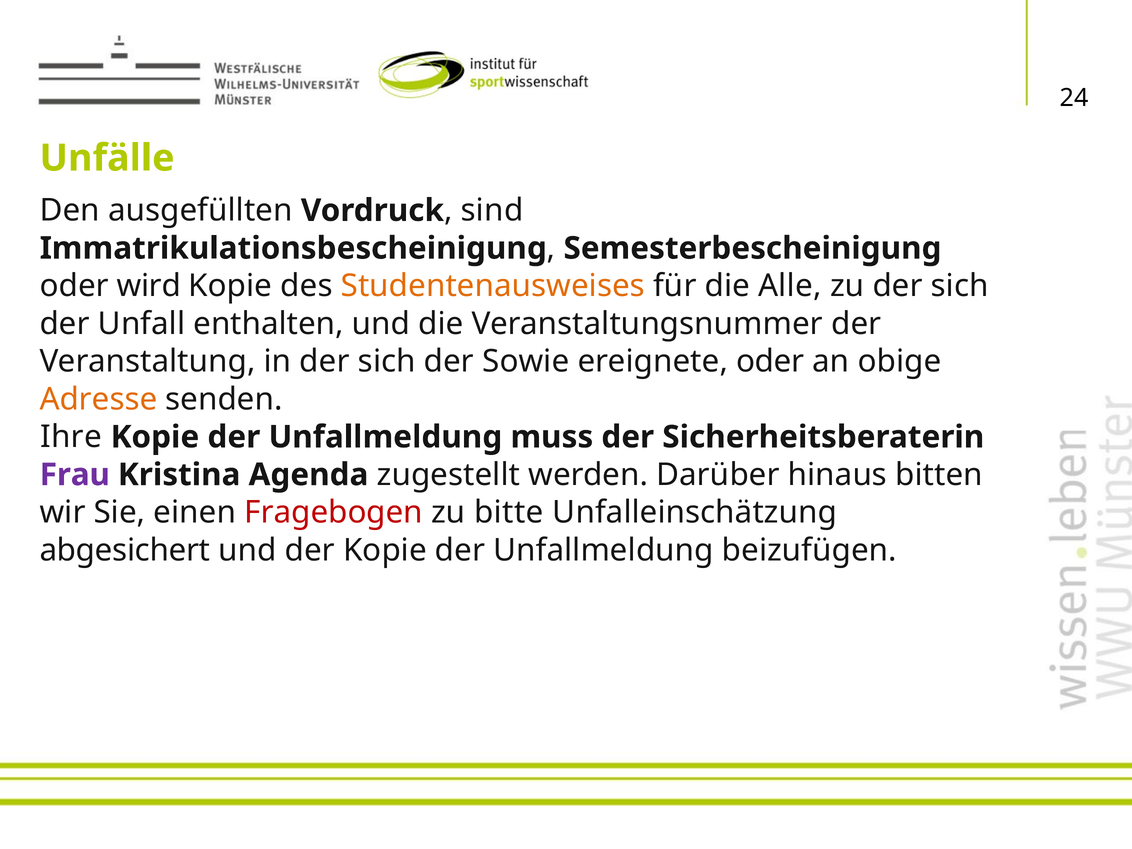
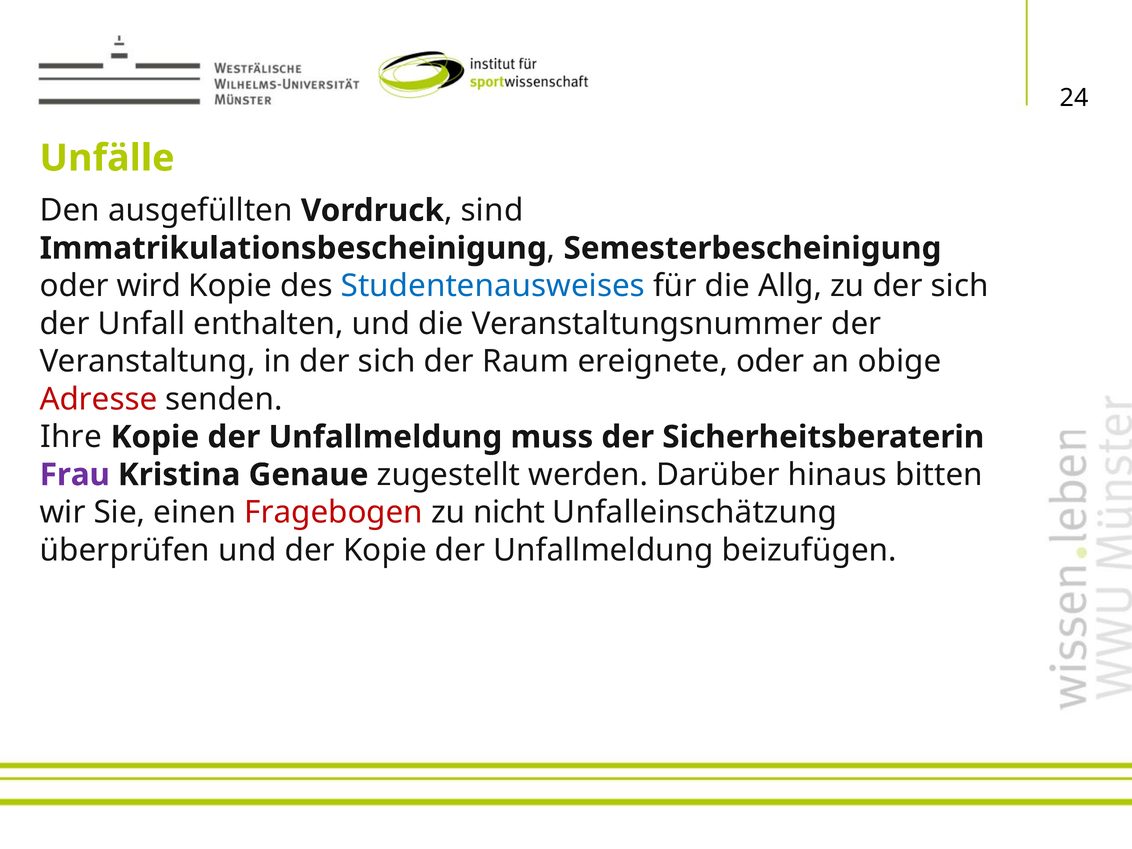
Studentenausweises colour: orange -> blue
Alle: Alle -> Allg
Sowie: Sowie -> Raum
Adresse colour: orange -> red
Agenda: Agenda -> Genaue
bitte: bitte -> nicht
abgesichert: abgesichert -> überprüfen
